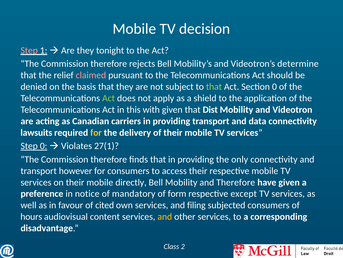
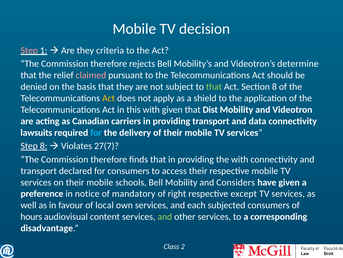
tonight: tonight -> criteria
Section 0: 0 -> 8
Act at (109, 98) colour: light green -> yellow
for at (96, 132) colour: yellow -> light blue
Step 0: 0 -> 8
27(1: 27(1 -> 27(7
the only: only -> with
however: however -> declared
directly: directly -> schools
and Therefore: Therefore -> Considers
form: form -> right
cited: cited -> local
filing: filing -> each
and at (165, 216) colour: yellow -> light green
